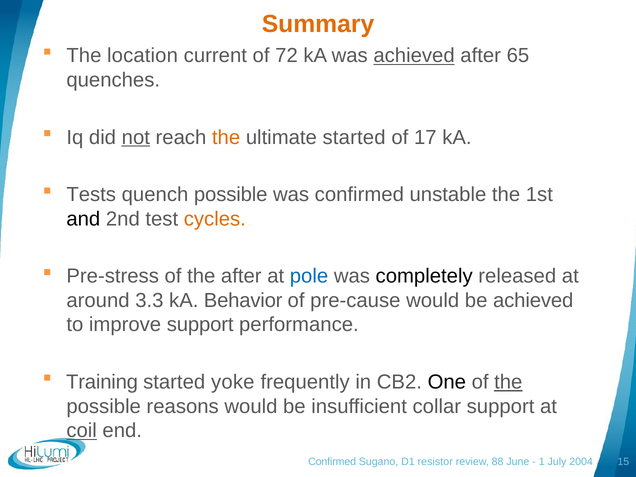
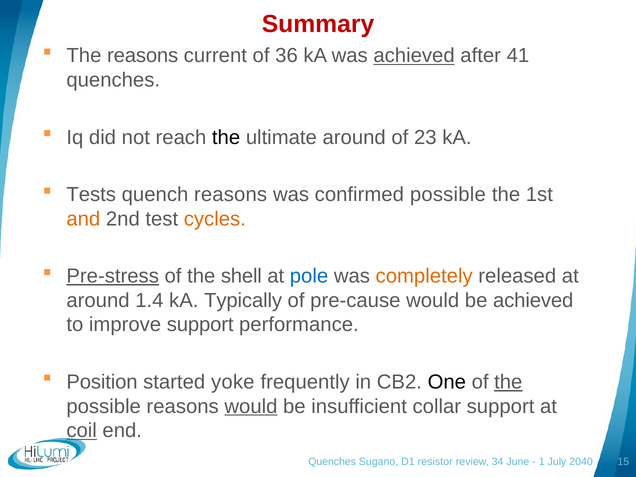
Summary colour: orange -> red
The location: location -> reasons
72: 72 -> 36
65: 65 -> 41
not underline: present -> none
the at (226, 137) colour: orange -> black
ultimate started: started -> around
17: 17 -> 23
quench possible: possible -> reasons
confirmed unstable: unstable -> possible
and colour: black -> orange
Pre-stress underline: none -> present
the after: after -> shell
completely colour: black -> orange
3.3: 3.3 -> 1.4
Behavior: Behavior -> Typically
Training: Training -> Position
would at (251, 406) underline: none -> present
Confirmed at (332, 462): Confirmed -> Quenches
88: 88 -> 34
2004: 2004 -> 2040
